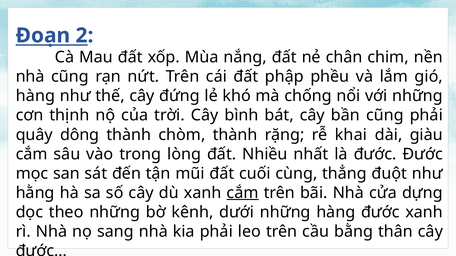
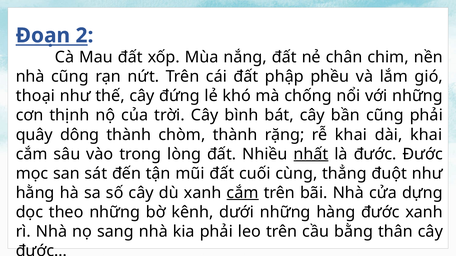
hàng at (35, 96): hàng -> thoại
dài giàu: giàu -> khai
nhất underline: none -> present
